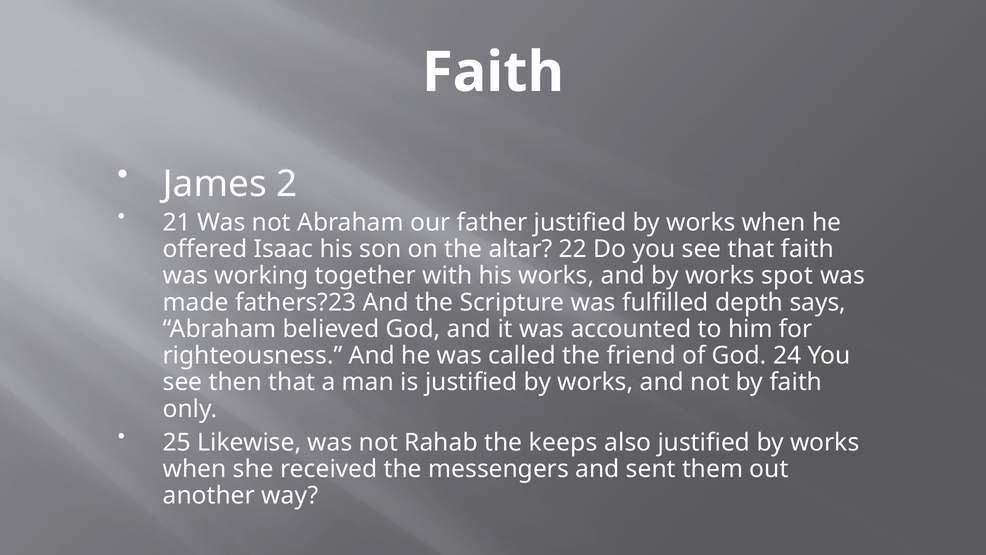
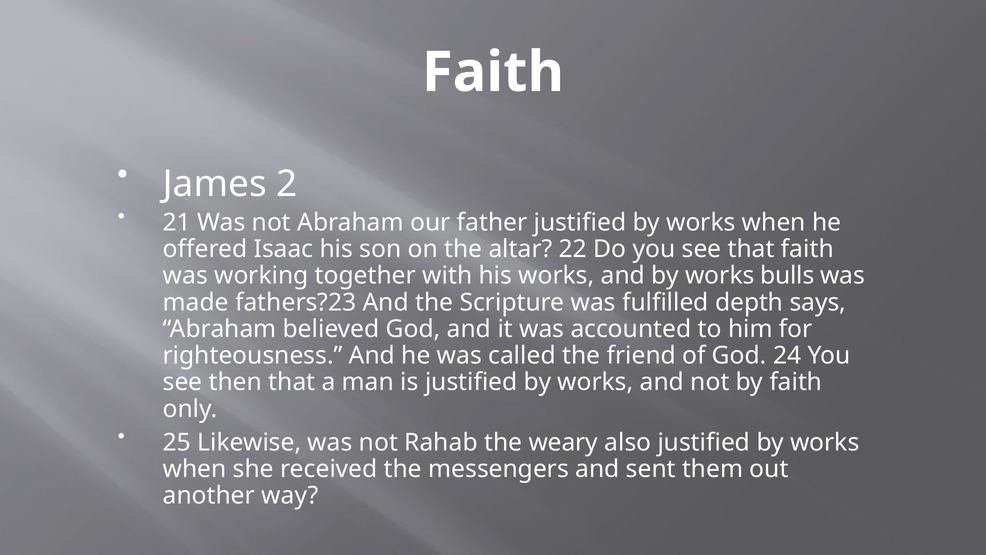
spot: spot -> bulls
keeps: keeps -> weary
